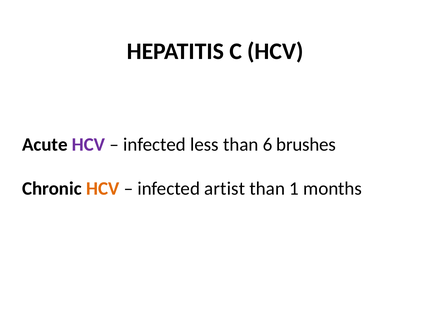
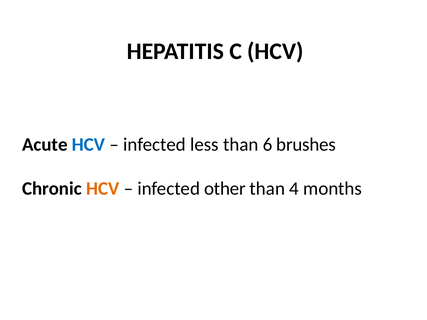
HCV at (88, 145) colour: purple -> blue
artist: artist -> other
1: 1 -> 4
